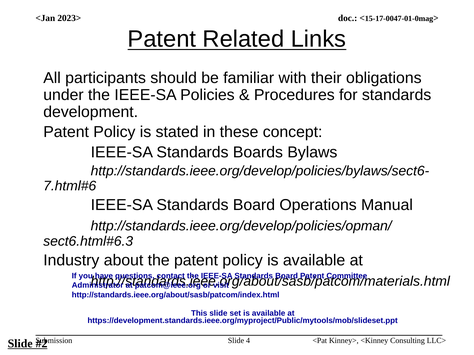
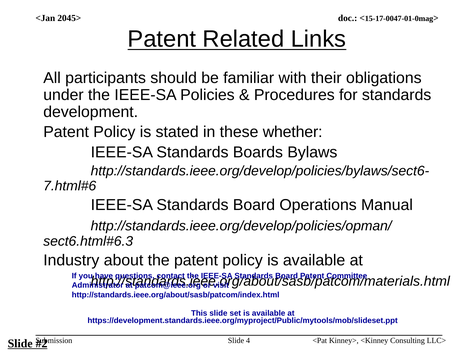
2023>: 2023> -> 2045>
concept: concept -> whether
